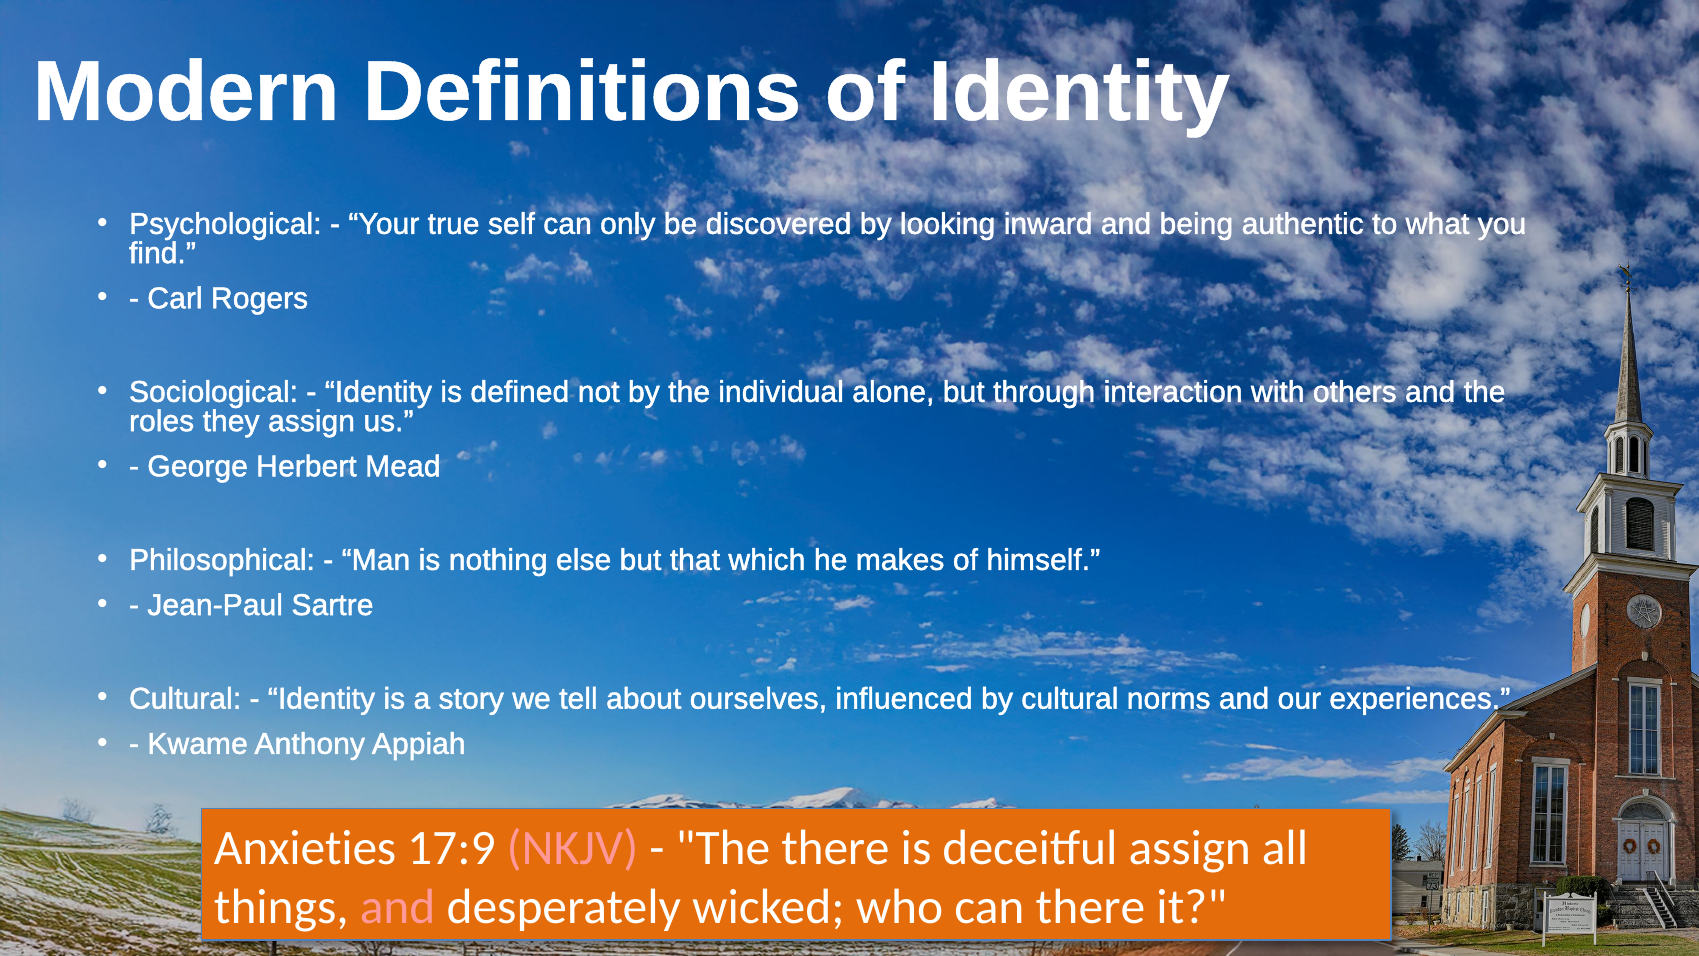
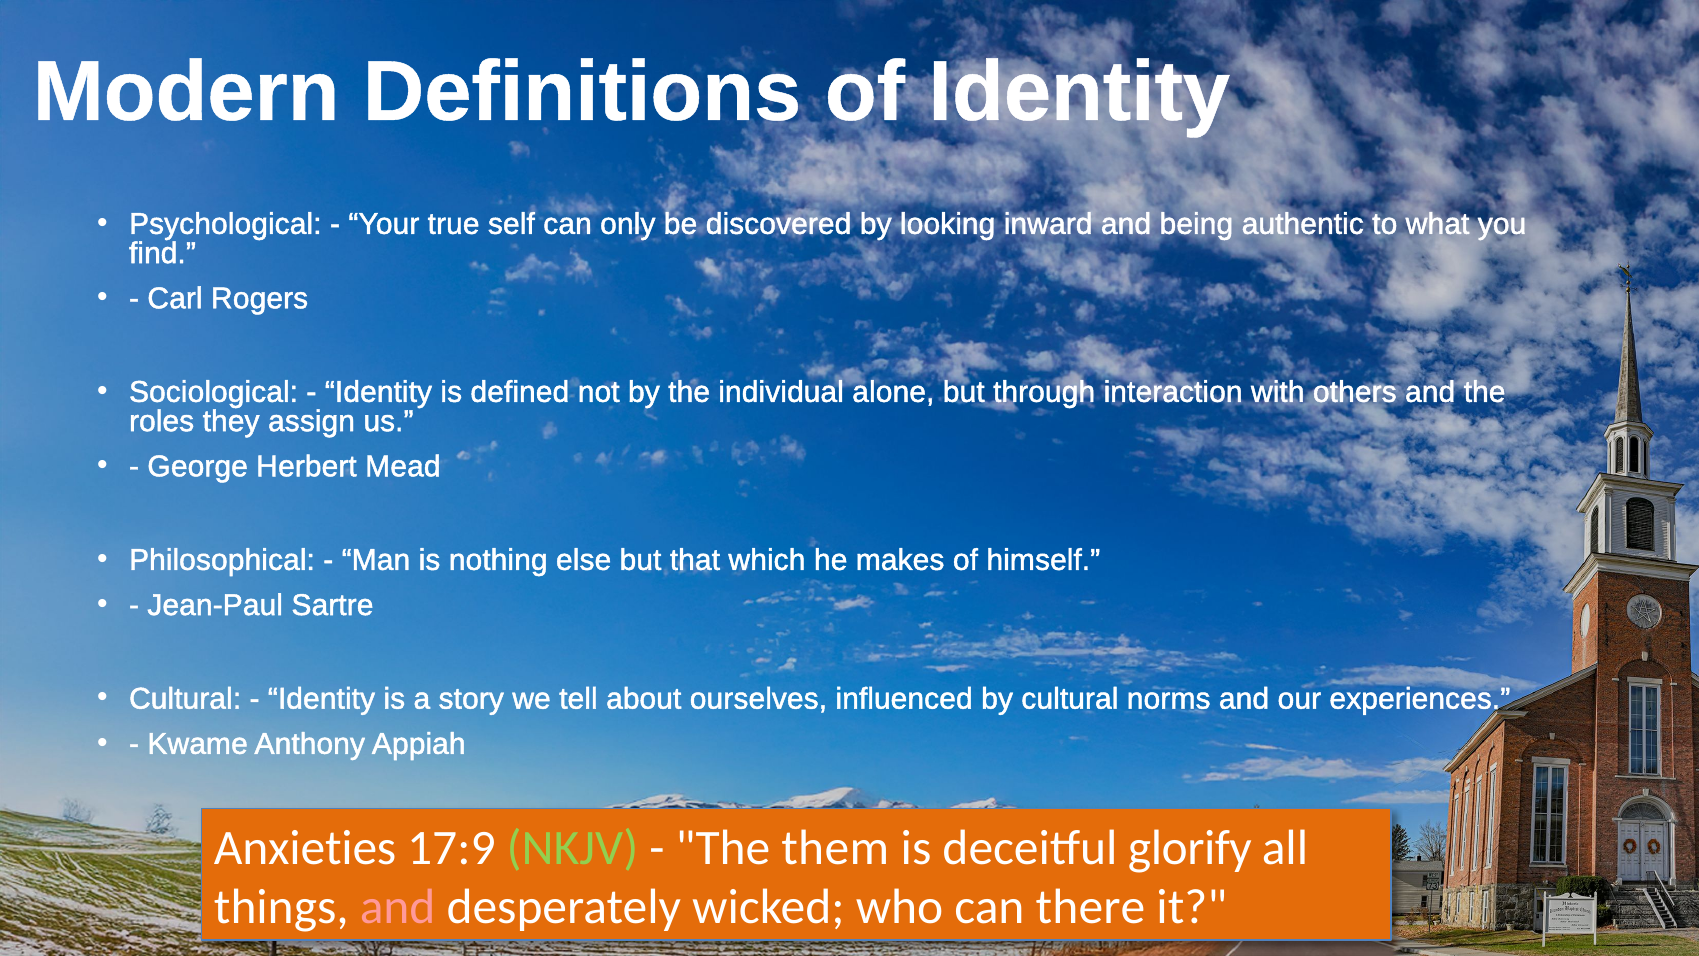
NKJV colour: pink -> light green
The there: there -> them
deceitful assign: assign -> glorify
